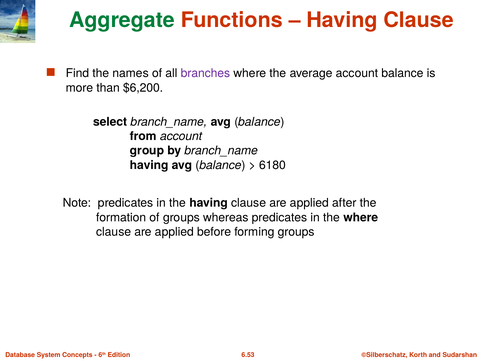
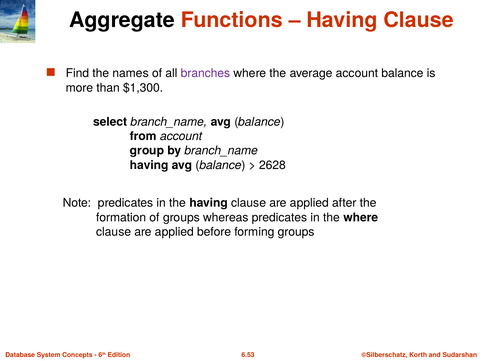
Aggregate colour: green -> black
$6,200: $6,200 -> $1,300
6180: 6180 -> 2628
